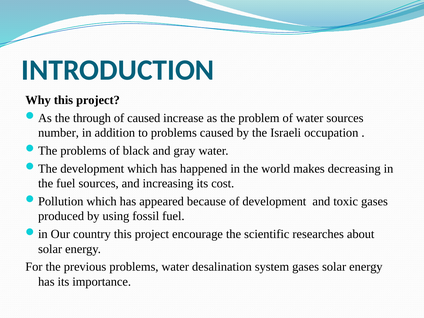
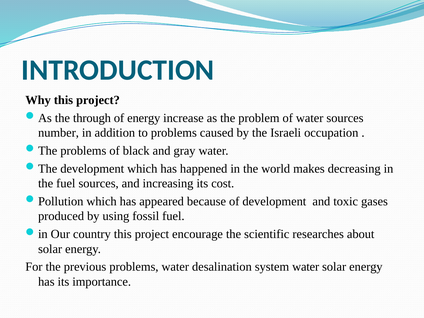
of caused: caused -> energy
system gases: gases -> water
